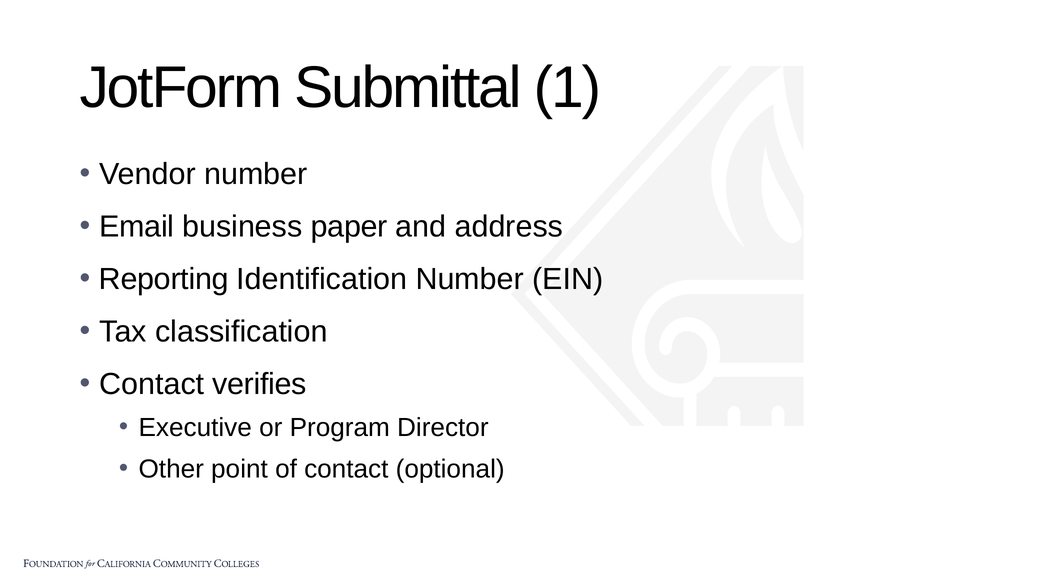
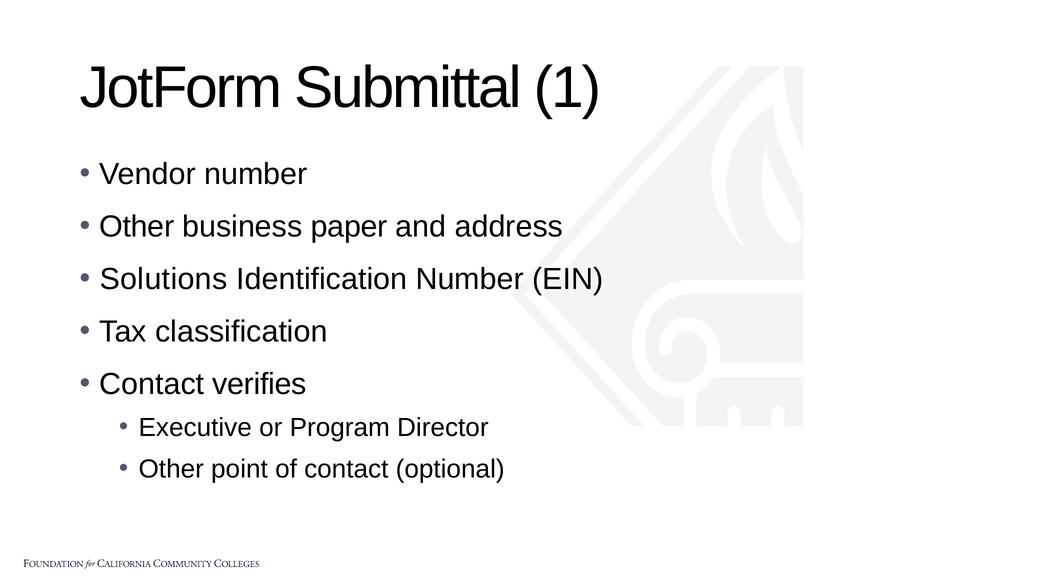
Email at (137, 227): Email -> Other
Reporting: Reporting -> Solutions
